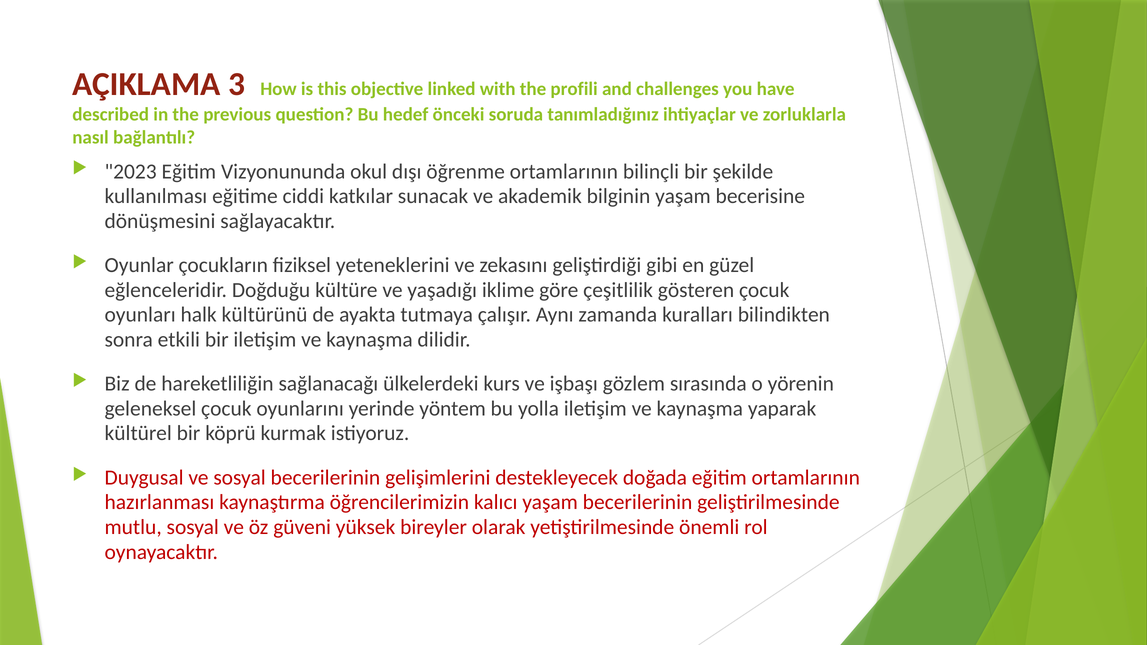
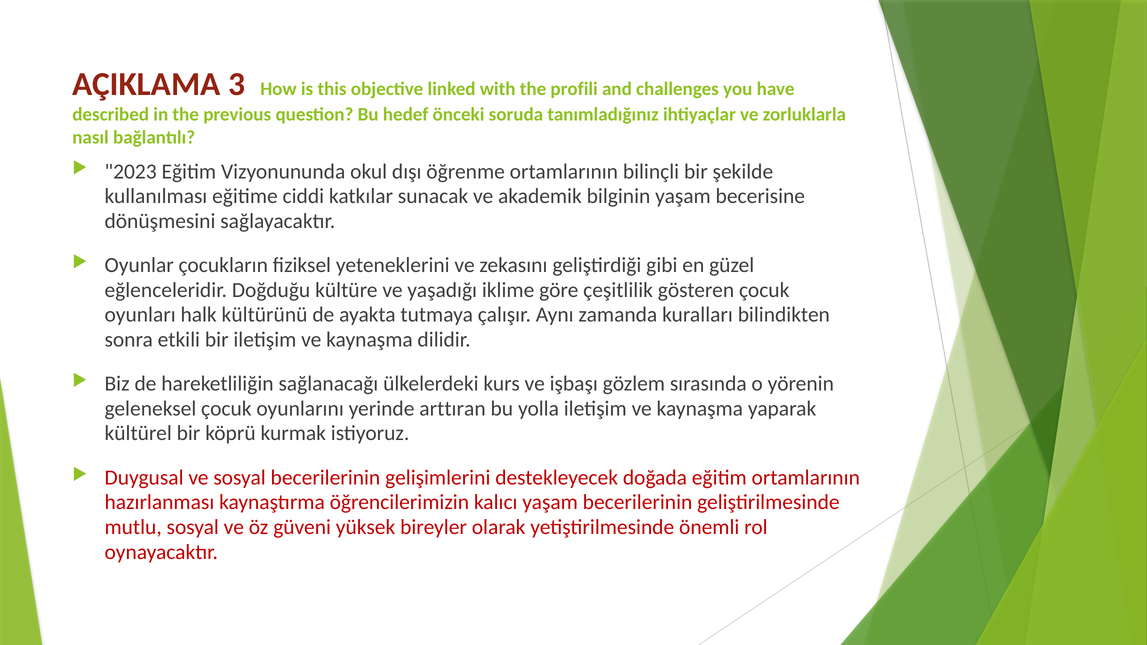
yöntem: yöntem -> arttıran
